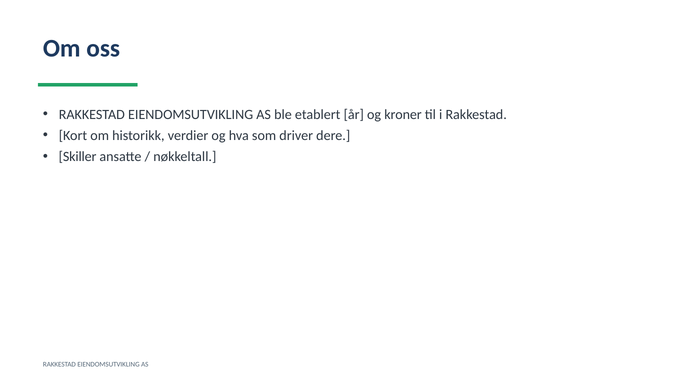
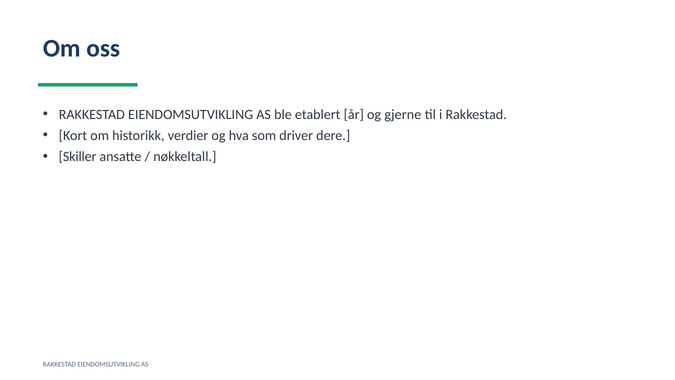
kroner: kroner -> gjerne
